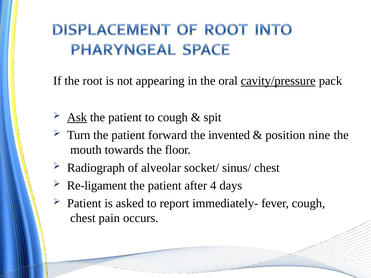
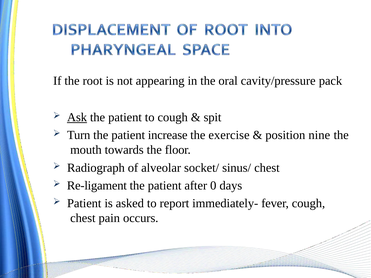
cavity/pressure underline: present -> none
forward: forward -> increase
invented: invented -> exercise
4: 4 -> 0
